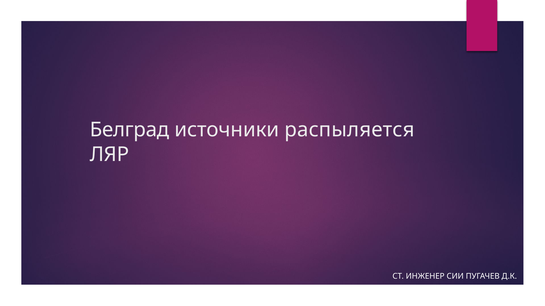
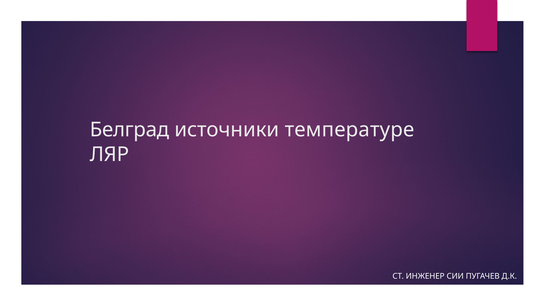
распыляется: распыляется -> температуре
